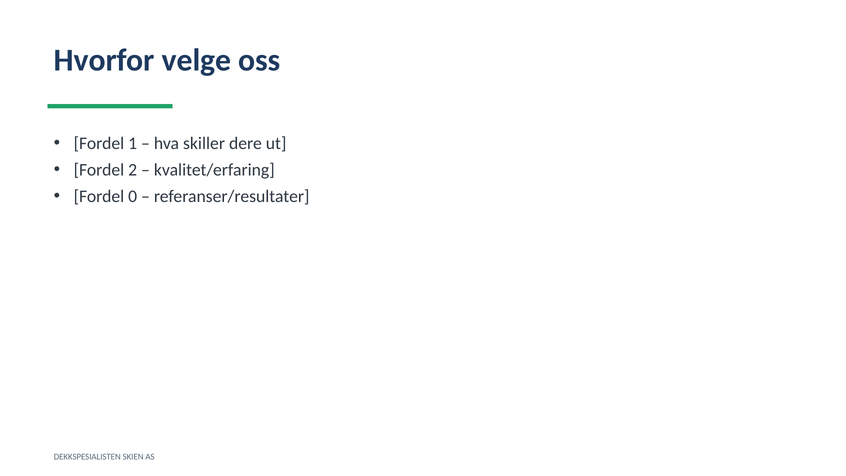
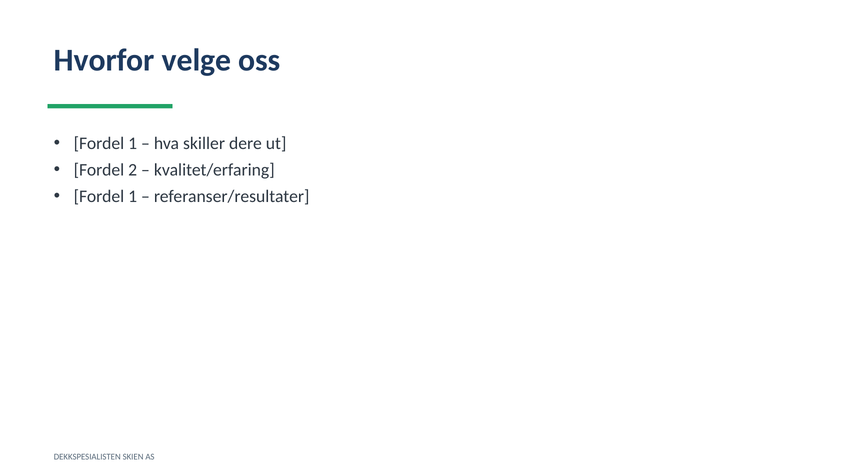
0 at (133, 196): 0 -> 1
